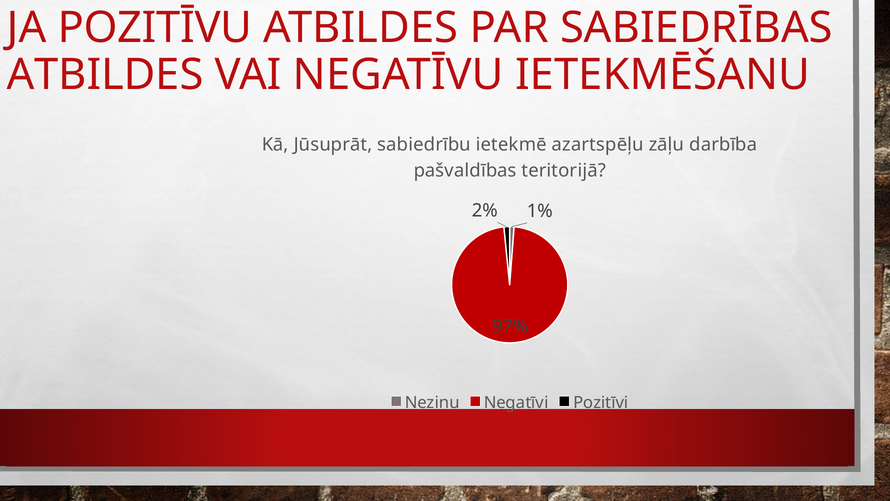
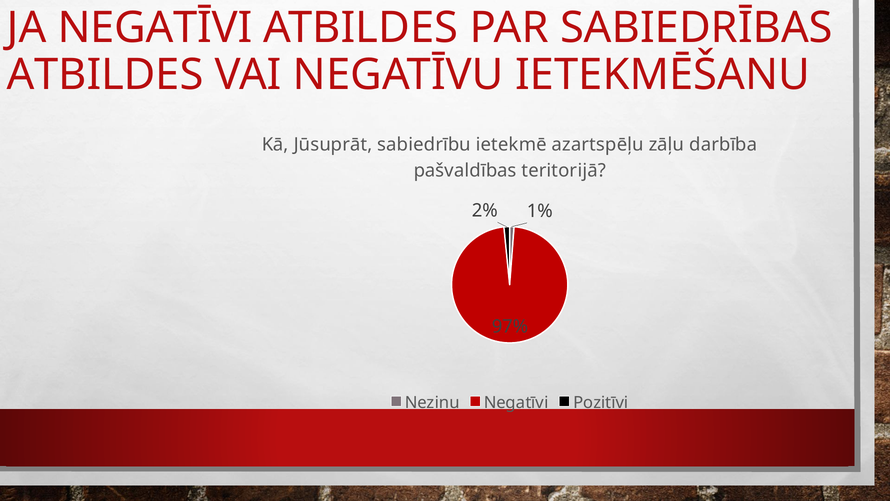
JA POZITĪVU: POZITĪVU -> NEGATĪVI
